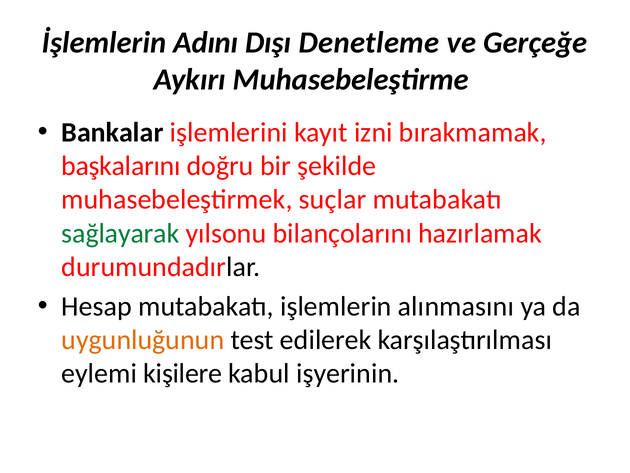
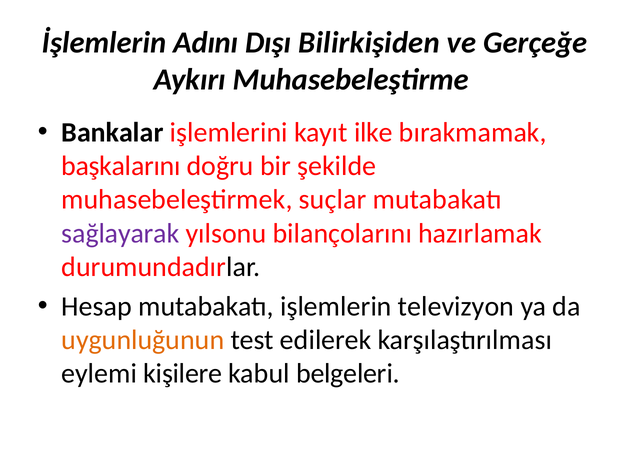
Denetleme: Denetleme -> Bilirkişiden
izni: izni -> ilke
sağlayarak colour: green -> purple
alınmasını: alınmasını -> televizyon
işyerinin: işyerinin -> belgeleri
